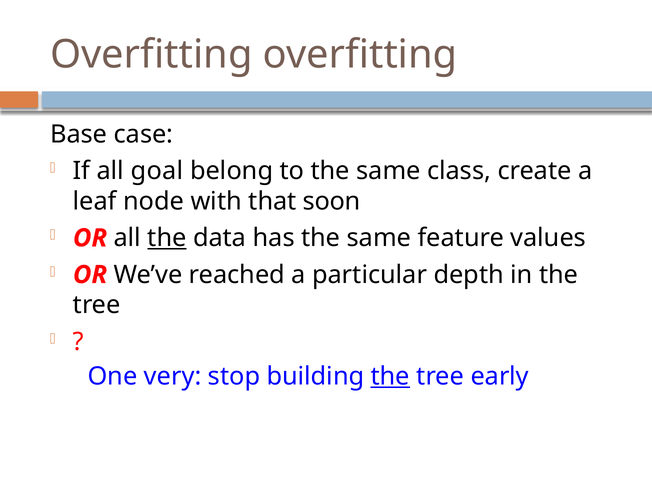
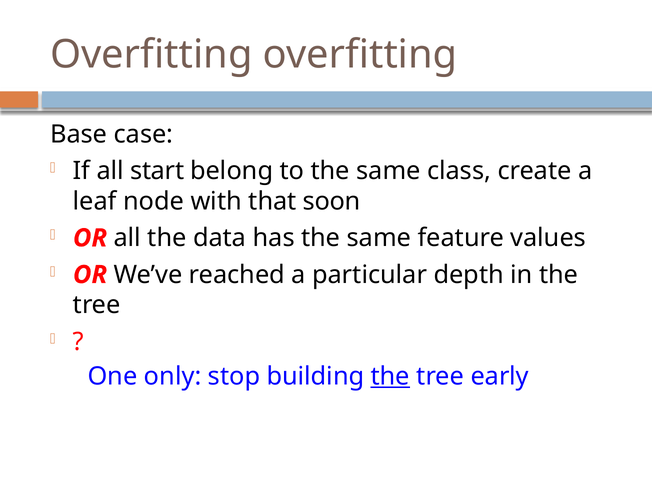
goal: goal -> start
the at (167, 238) underline: present -> none
very: very -> only
